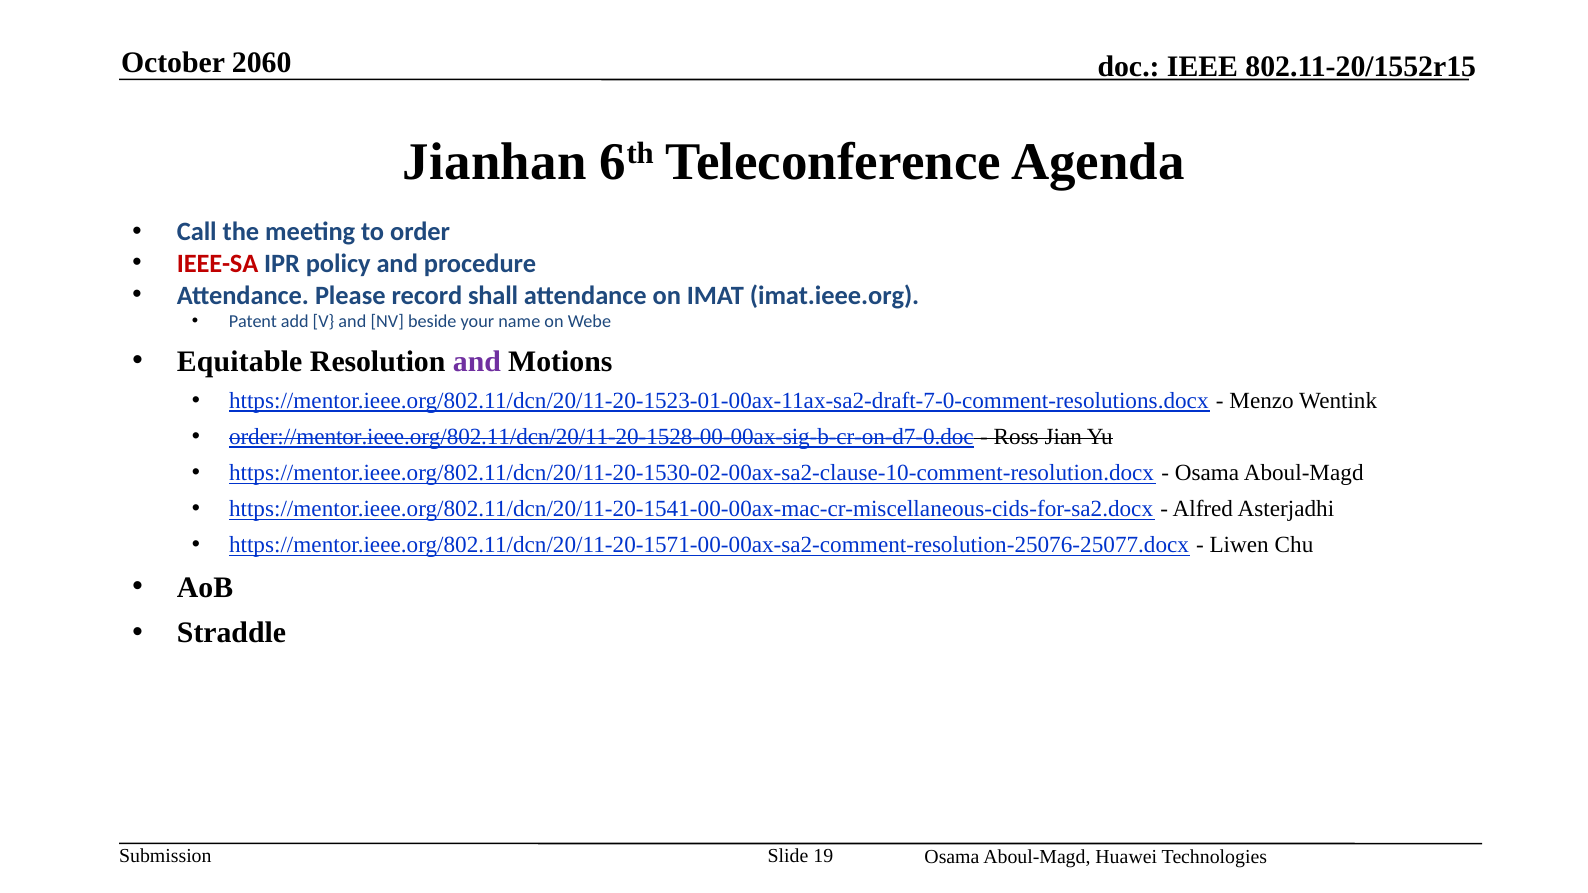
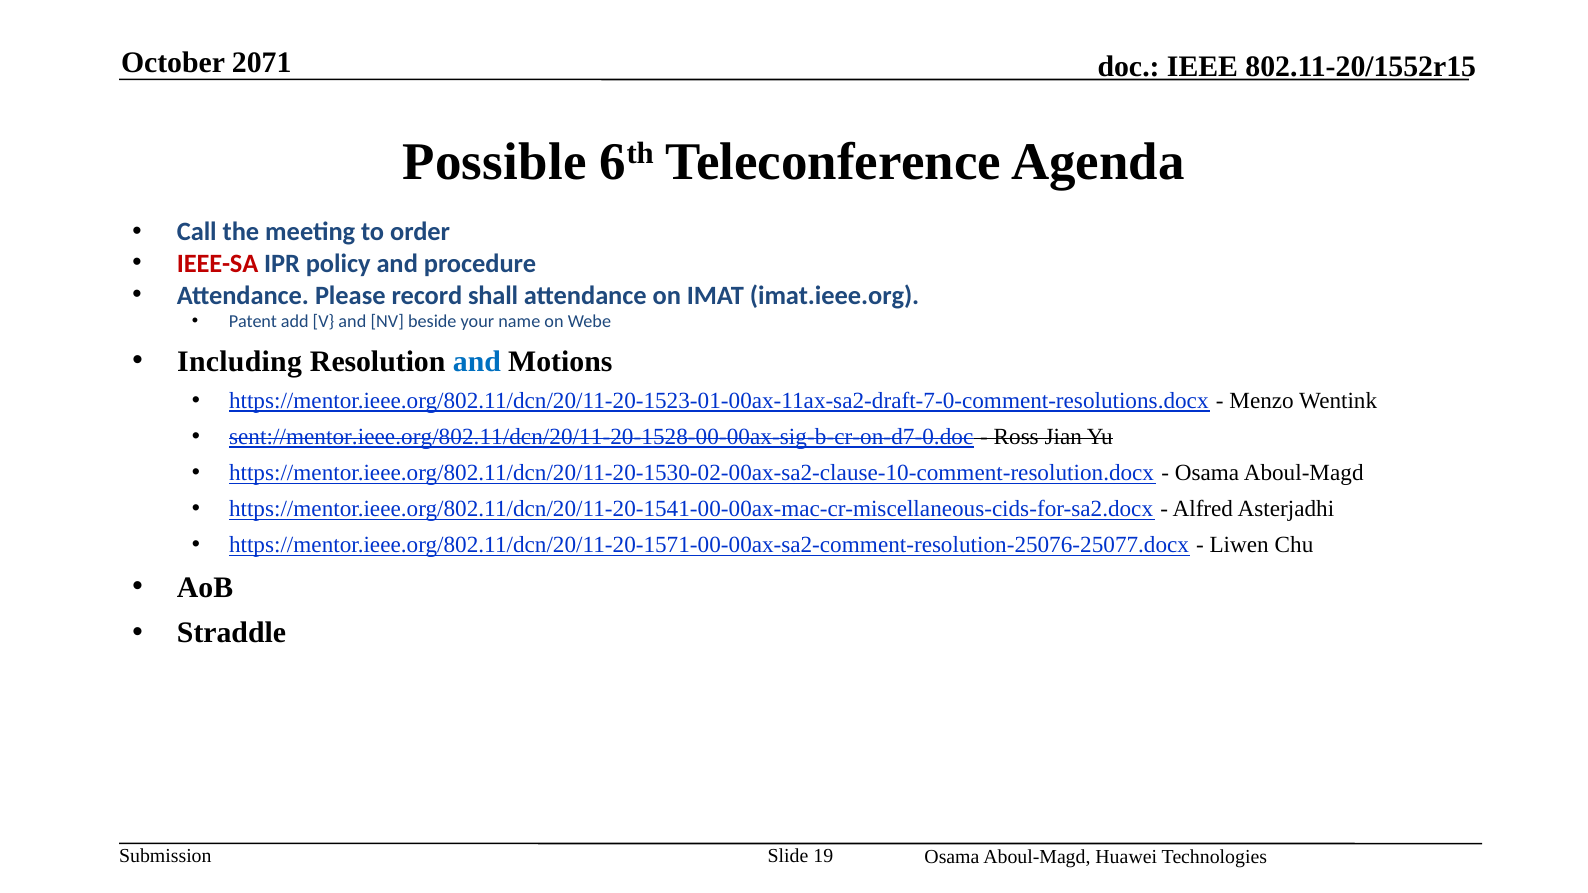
2060: 2060 -> 2071
Jianhan: Jianhan -> Possible
Equitable: Equitable -> Including
and at (477, 361) colour: purple -> blue
order://mentor.ieee.org/802.11/dcn/20/11-20-1528-00-00ax-sig-b-cr-on-d7-0.doc: order://mentor.ieee.org/802.11/dcn/20/11-20-1528-00-00ax-sig-b-cr-on-d7-0.doc -> sent://mentor.ieee.org/802.11/dcn/20/11-20-1528-00-00ax-sig-b-cr-on-d7-0.doc
